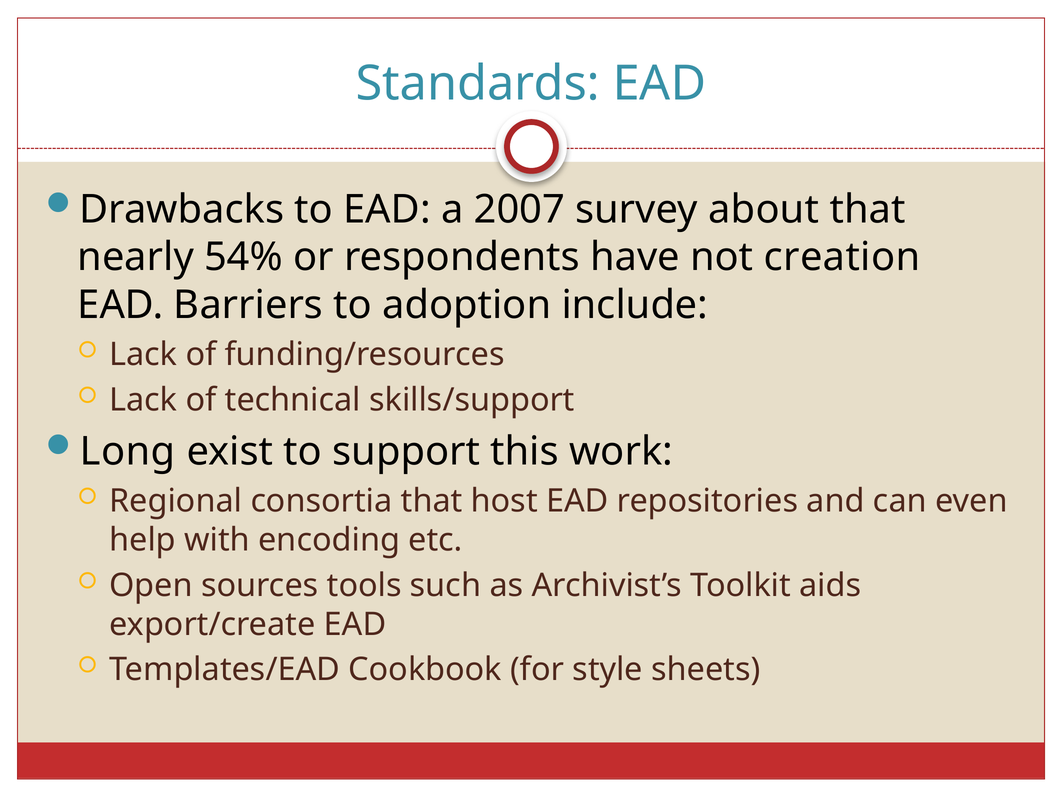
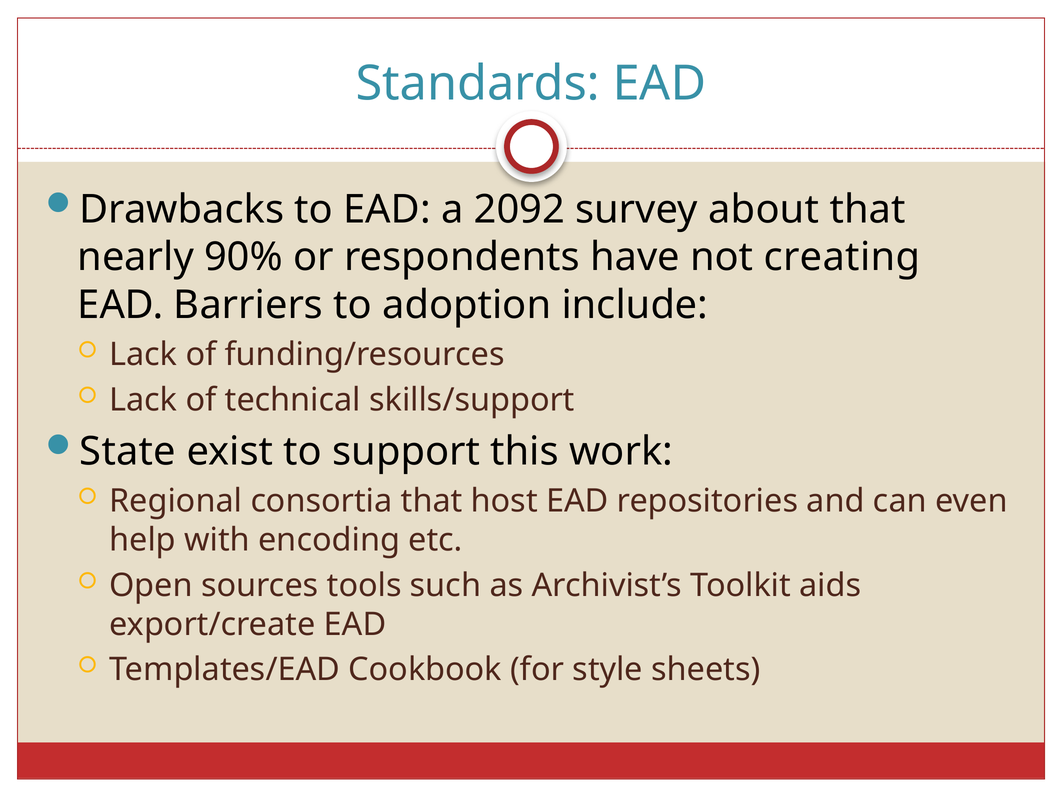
2007: 2007 -> 2092
54%: 54% -> 90%
creation: creation -> creating
Long: Long -> State
